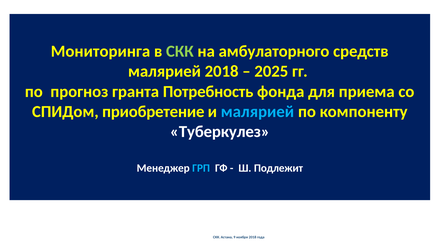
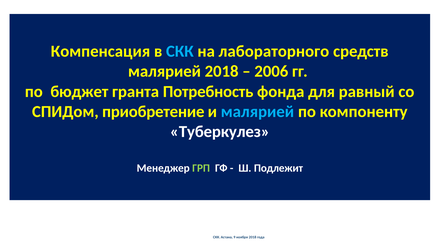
Мониторинга: Мониторинга -> Компенсация
СКК at (180, 51) colour: light green -> light blue
амбулаторного: амбулаторного -> лабораторного
2025: 2025 -> 2006
прогноз: прогноз -> бюджет
приема: приема -> равный
ГРП colour: light blue -> light green
